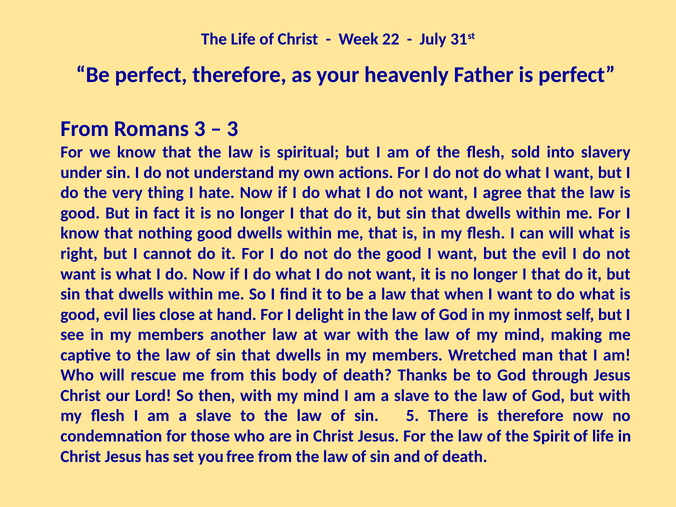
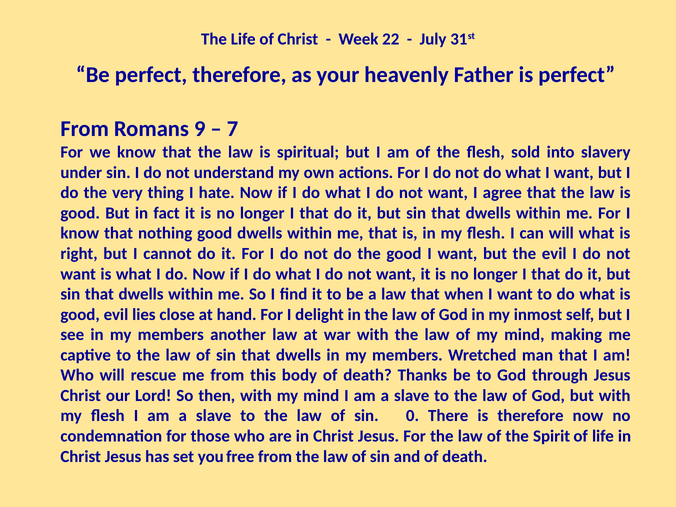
Romans 3: 3 -> 9
3 at (233, 129): 3 -> 7
5: 5 -> 0
